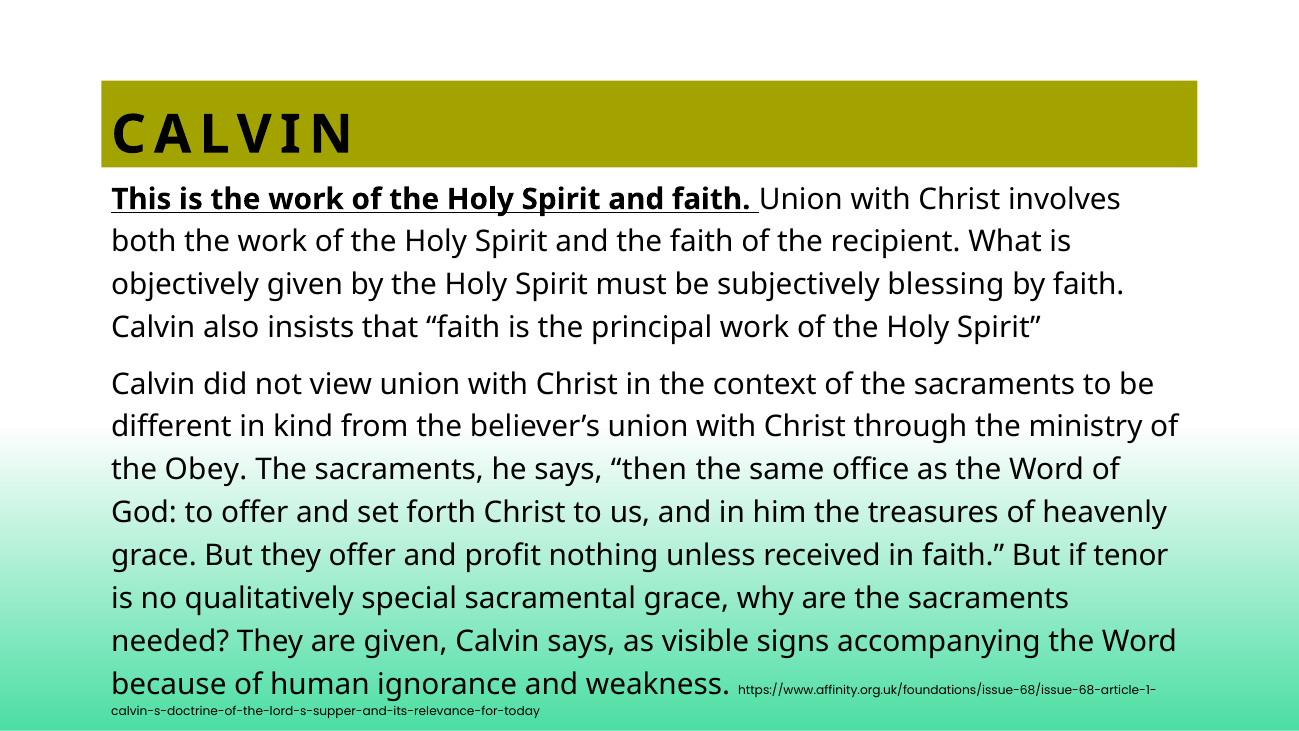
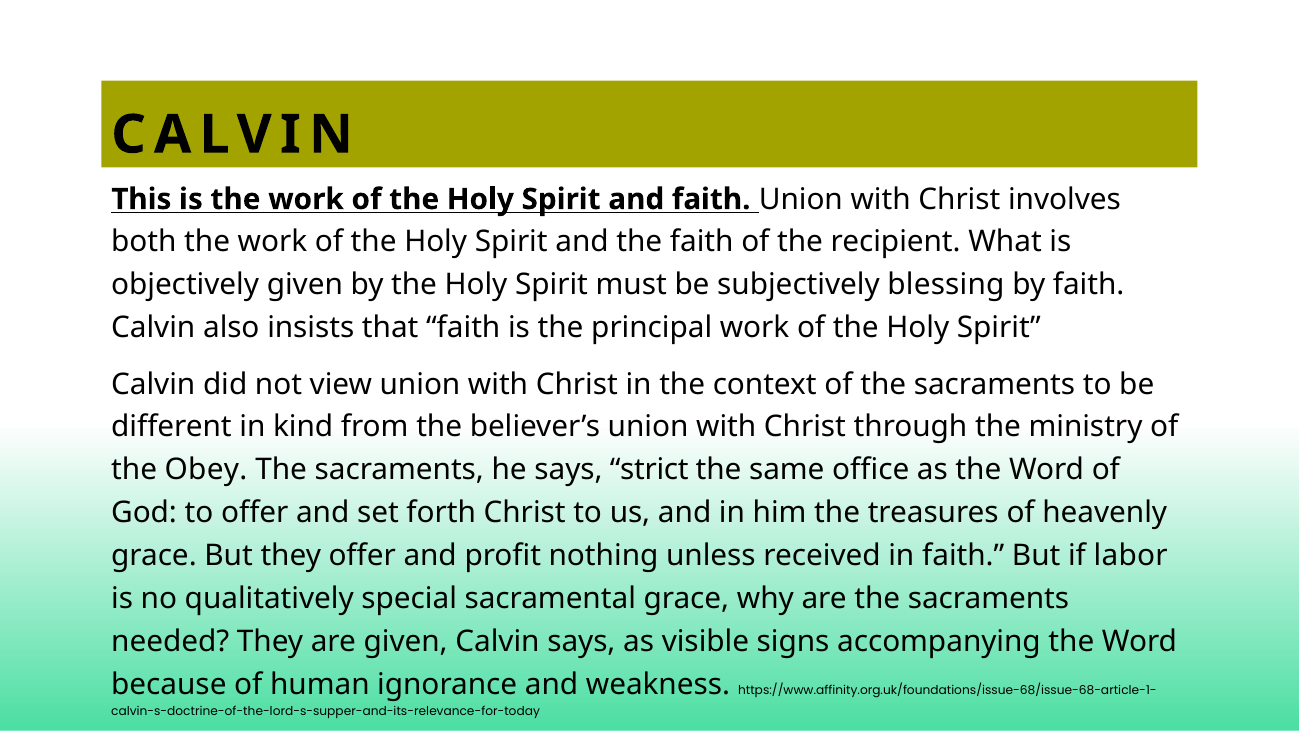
then: then -> strict
tenor: tenor -> labor
